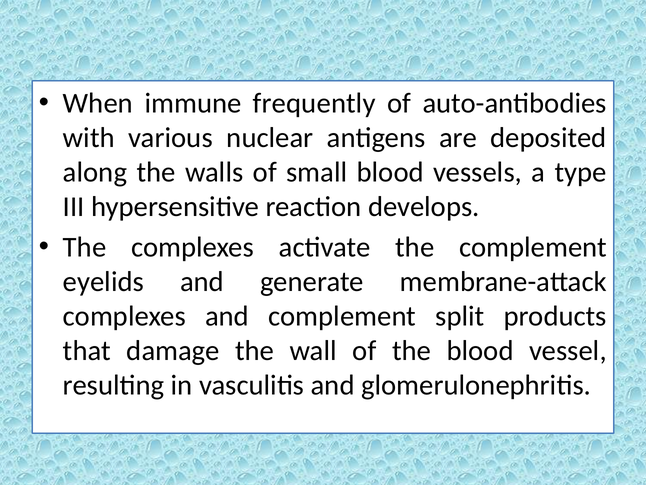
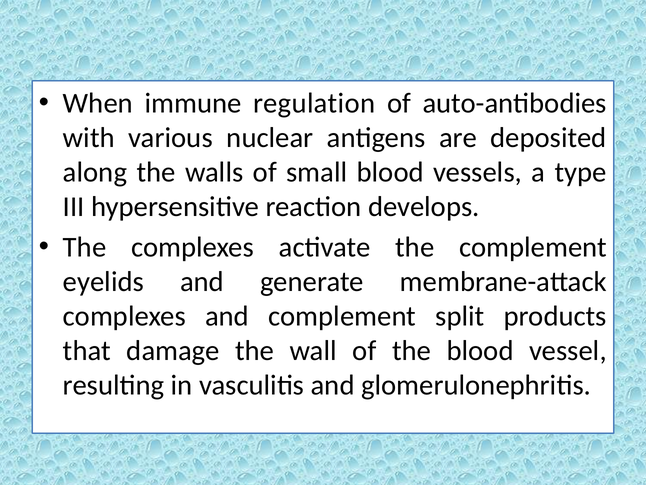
frequently: frequently -> regulation
